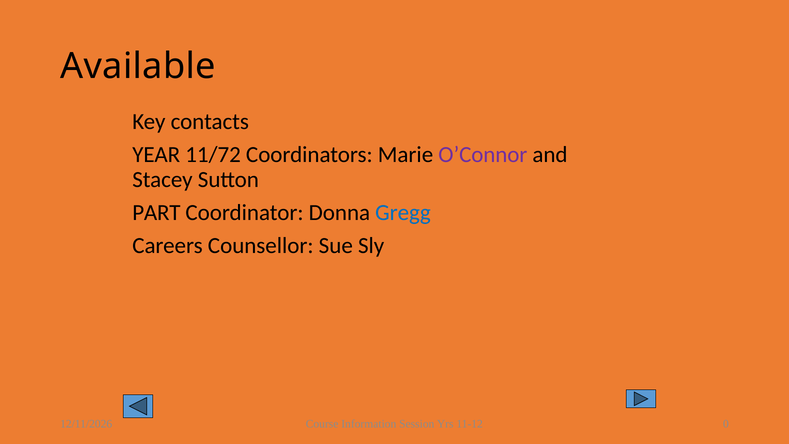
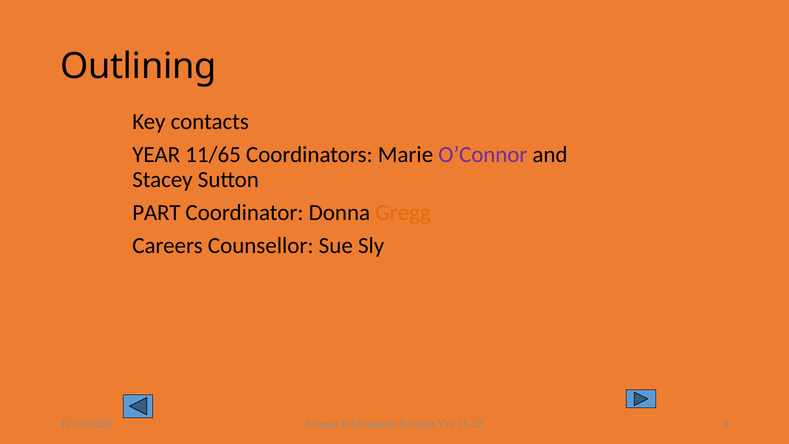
Available: Available -> Outlining
11/72: 11/72 -> 11/65
Gregg colour: blue -> orange
0: 0 -> 4
